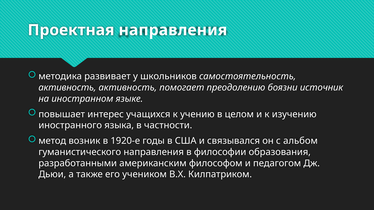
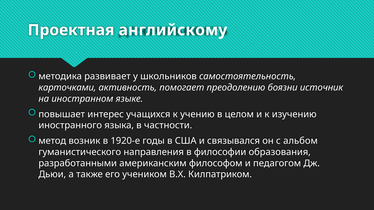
Проектная направления: направления -> английскому
активность at (67, 88): активность -> карточками
